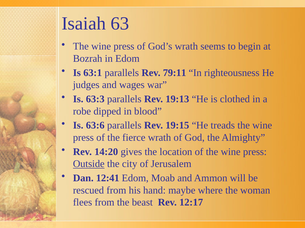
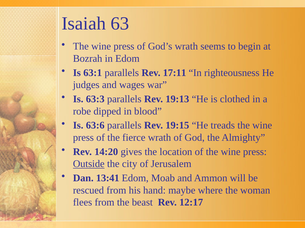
79:11: 79:11 -> 17:11
12:41: 12:41 -> 13:41
